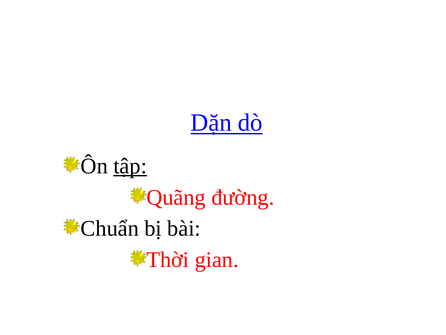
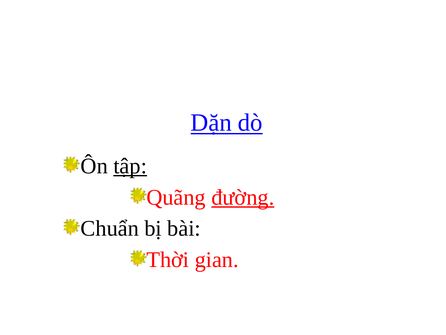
đường underline: none -> present
